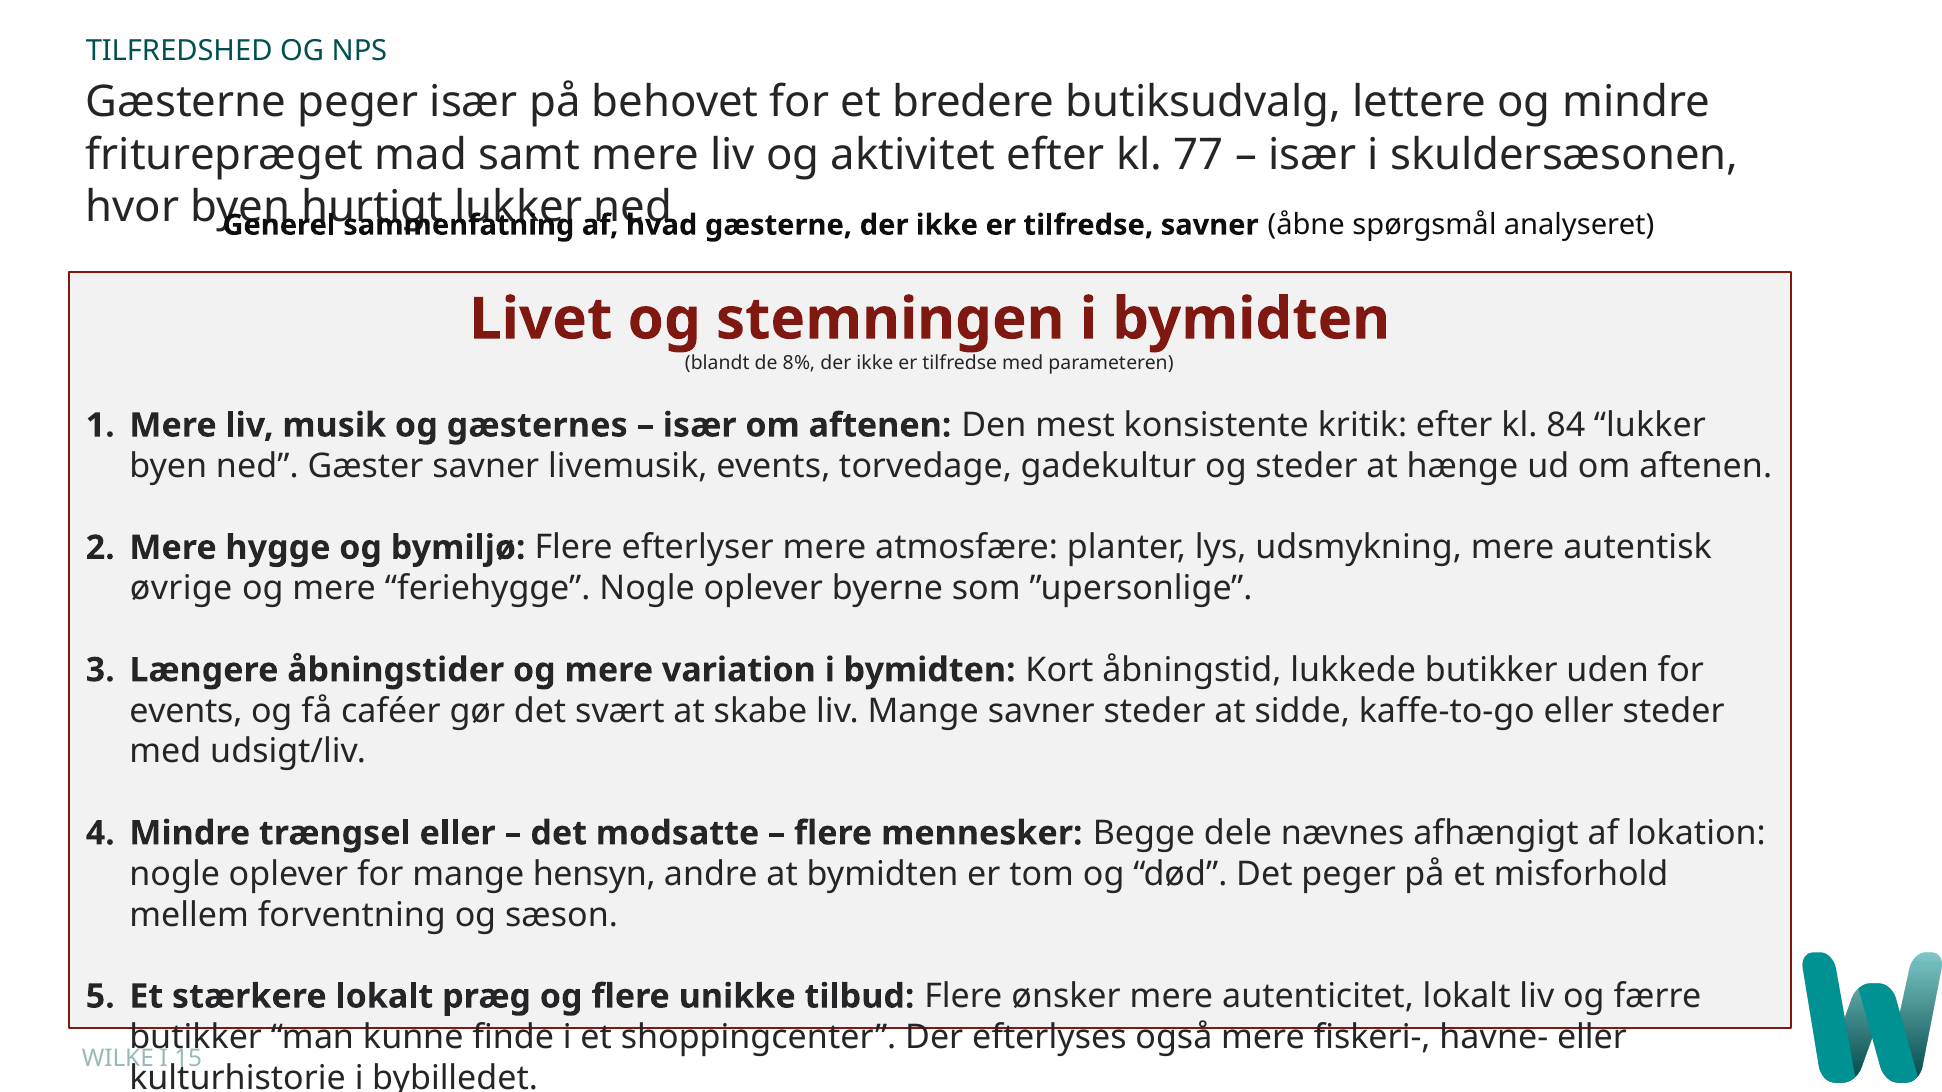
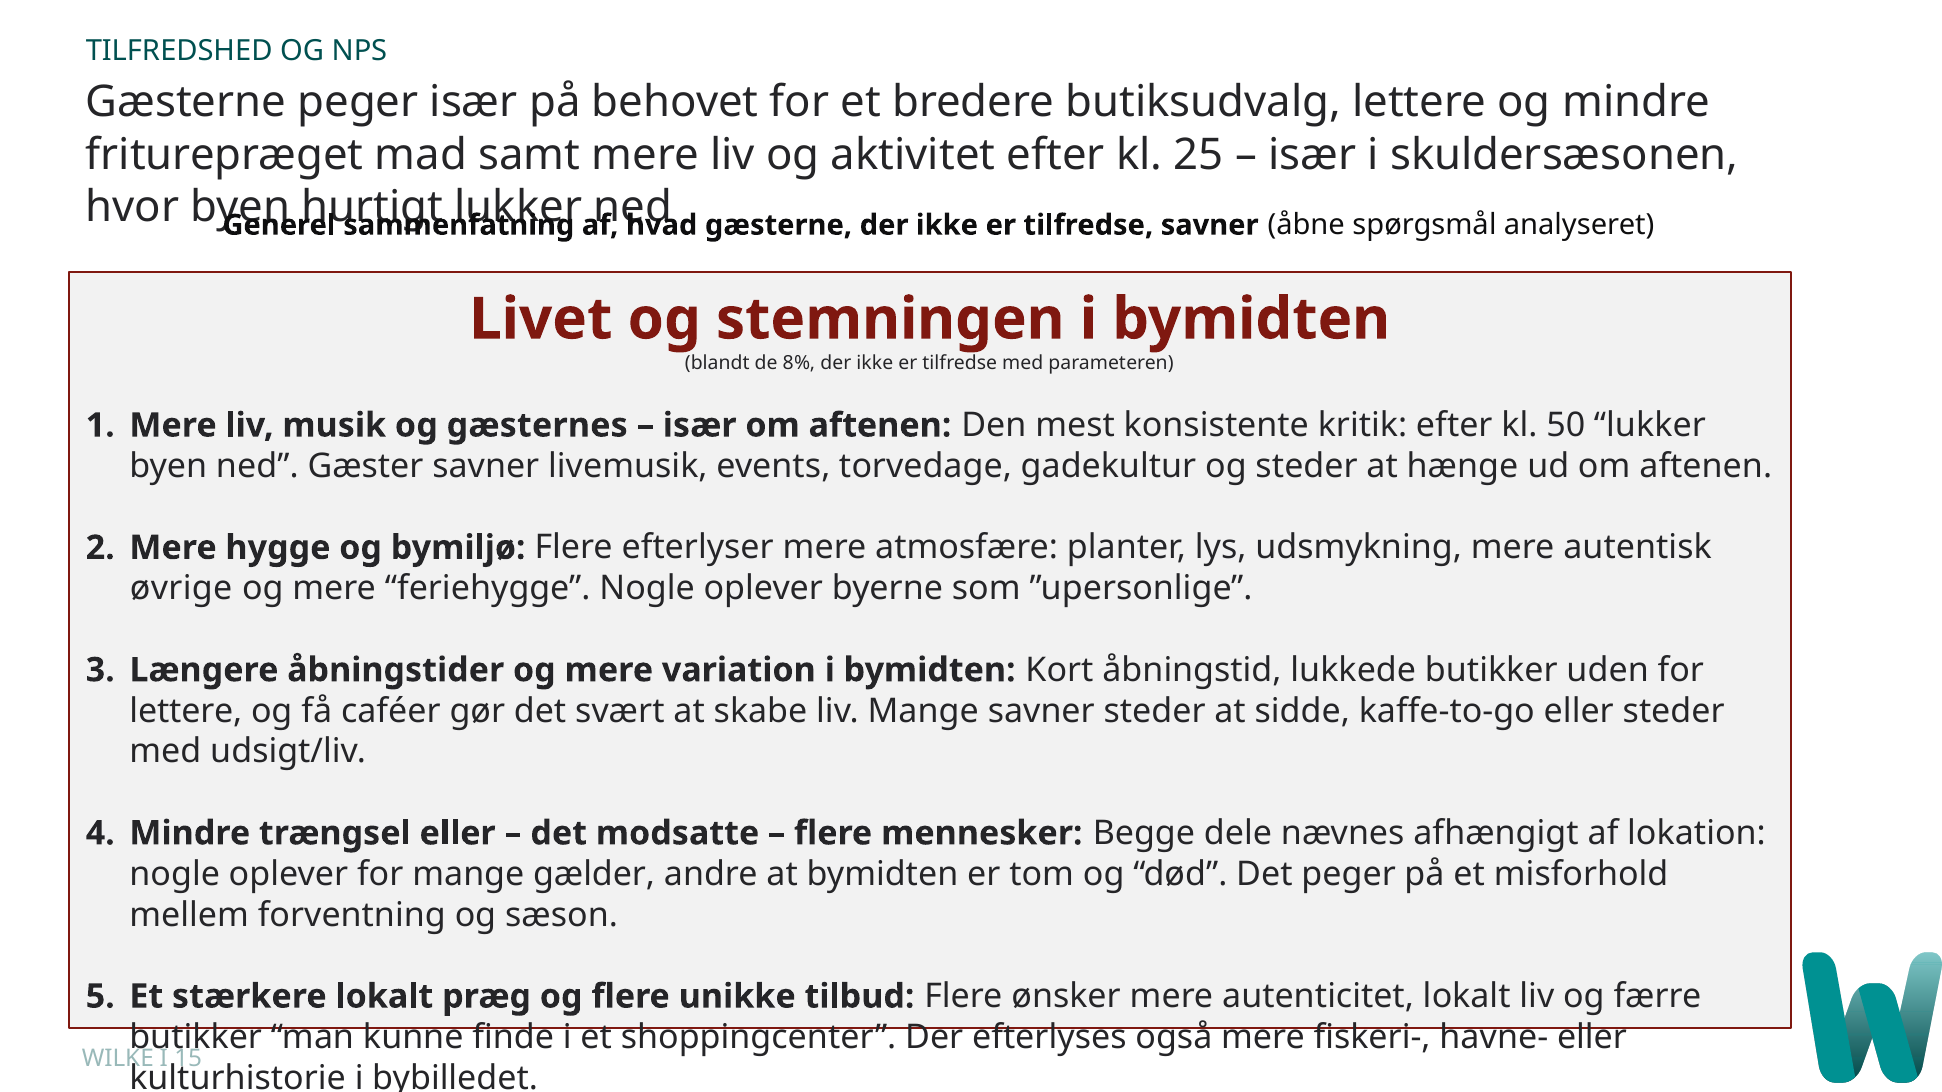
77: 77 -> 25
84: 84 -> 50
events at (186, 711): events -> lettere
hensyn: hensyn -> gælder
